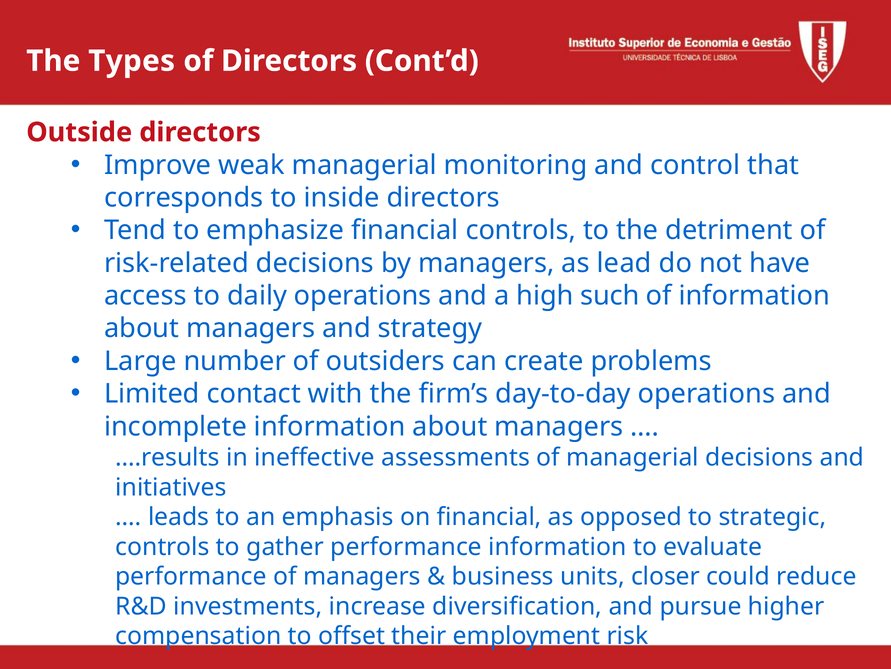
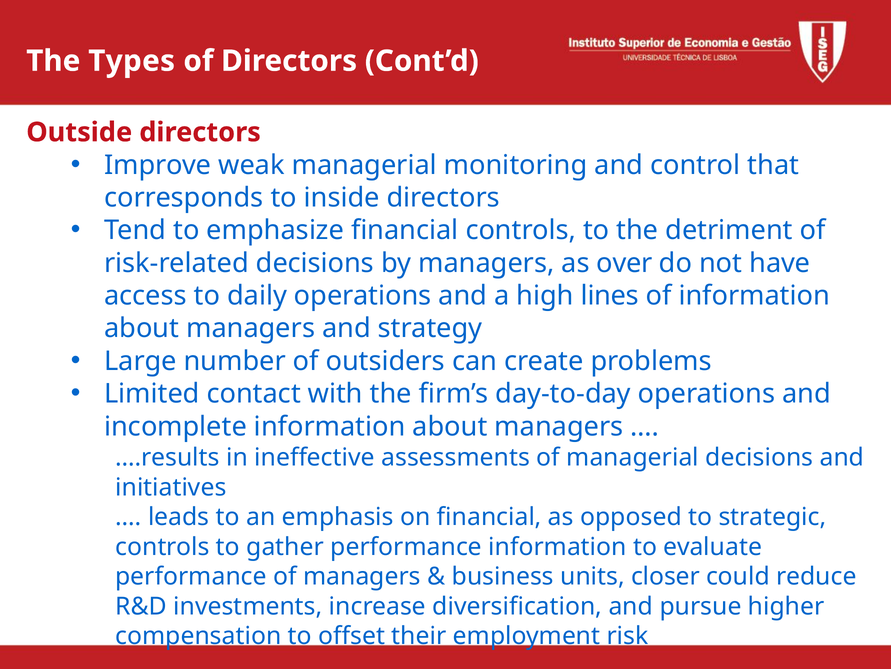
lead: lead -> over
such: such -> lines
